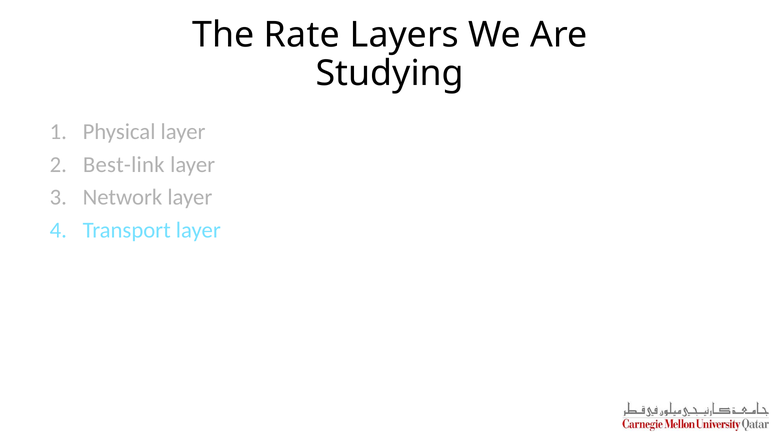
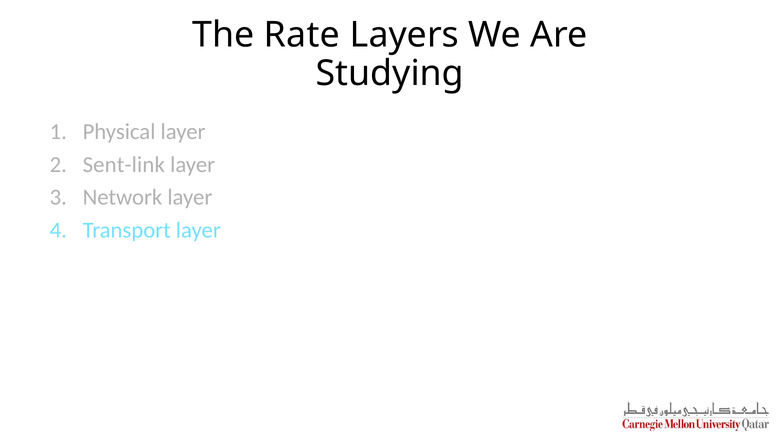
Best-link: Best-link -> Sent-link
